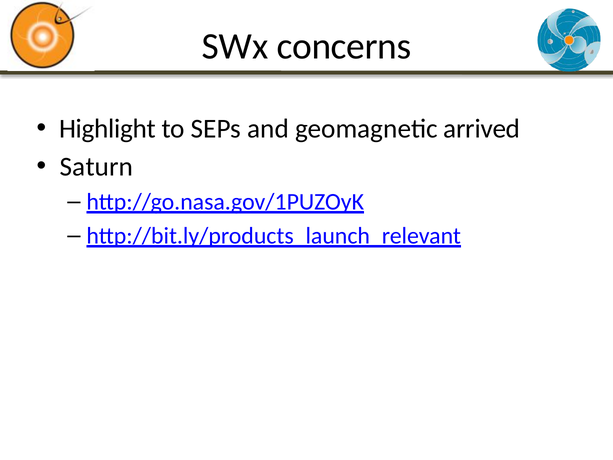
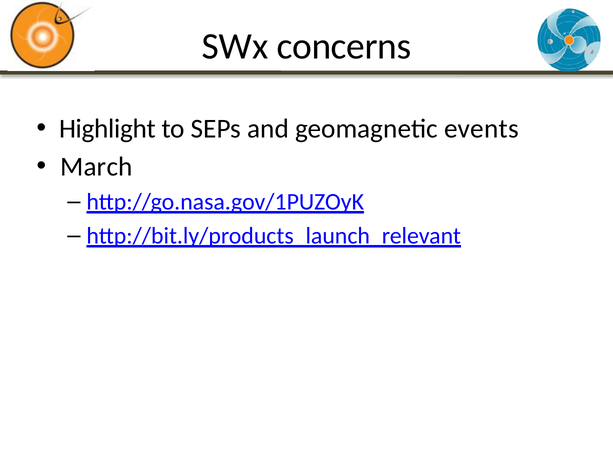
arrived: arrived -> events
Saturn: Saturn -> March
